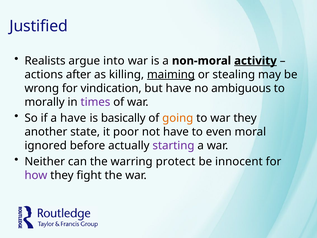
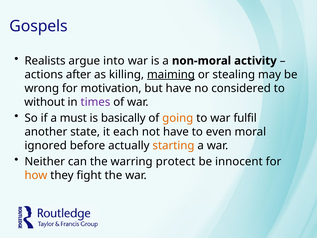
Justified: Justified -> Gospels
activity underline: present -> none
vindication: vindication -> motivation
ambiguous: ambiguous -> considered
morally: morally -> without
a have: have -> must
war they: they -> fulfil
poor: poor -> each
starting colour: purple -> orange
how colour: purple -> orange
